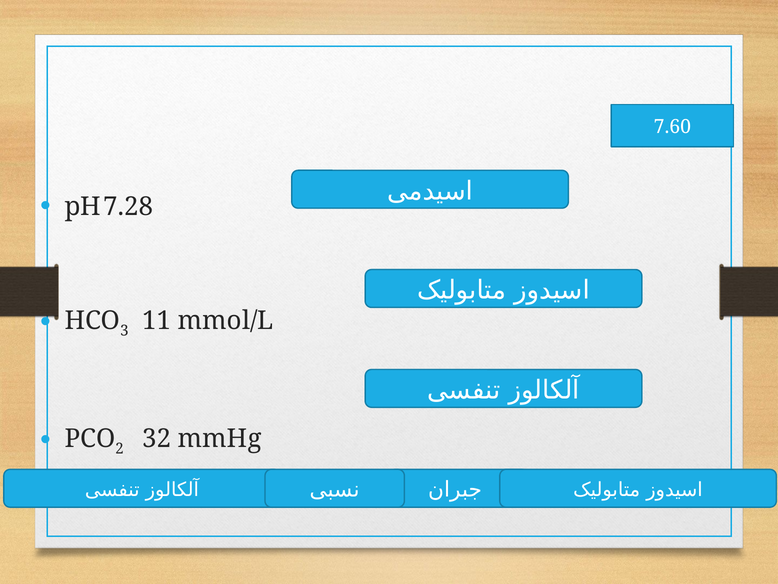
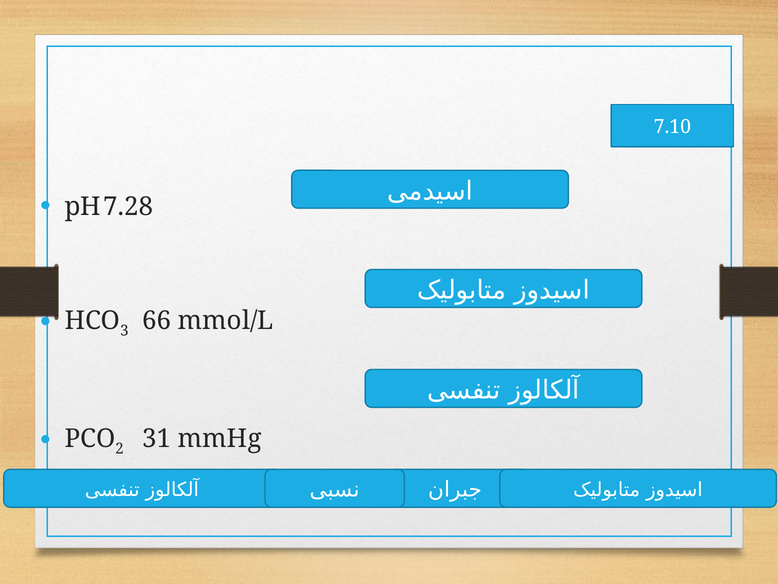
7.60: 7.60 -> 7.10
11: 11 -> 66
32: 32 -> 31
